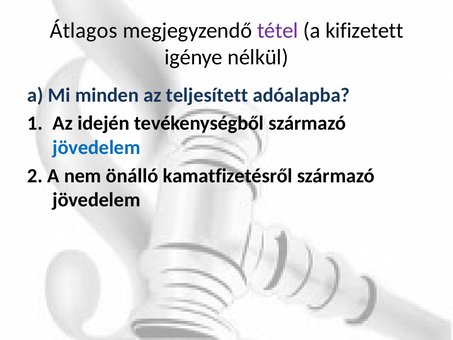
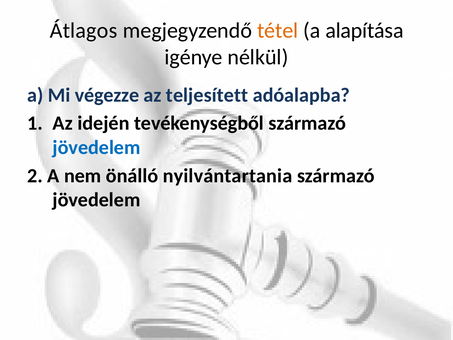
tétel colour: purple -> orange
kifizetett: kifizetett -> alapítása
minden: minden -> végezze
kamatfizetésről: kamatfizetésről -> nyilvántartania
